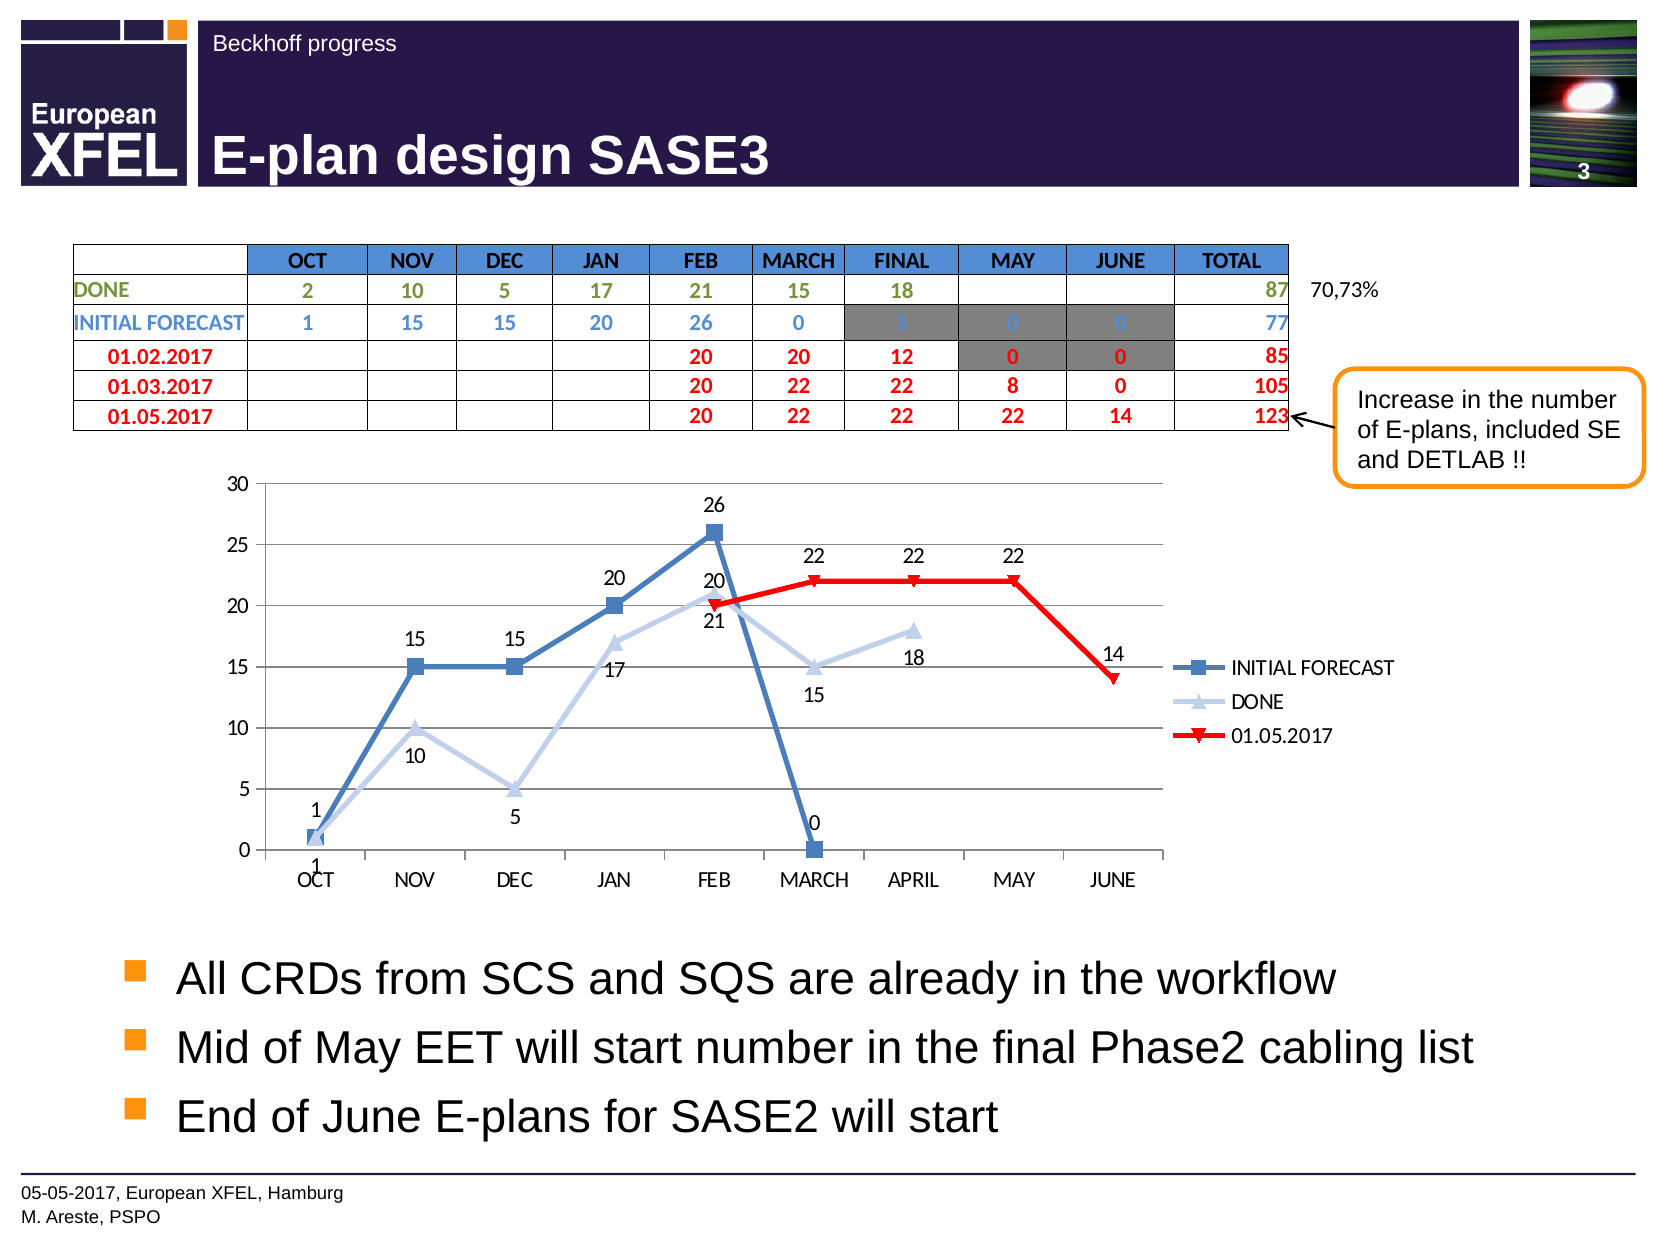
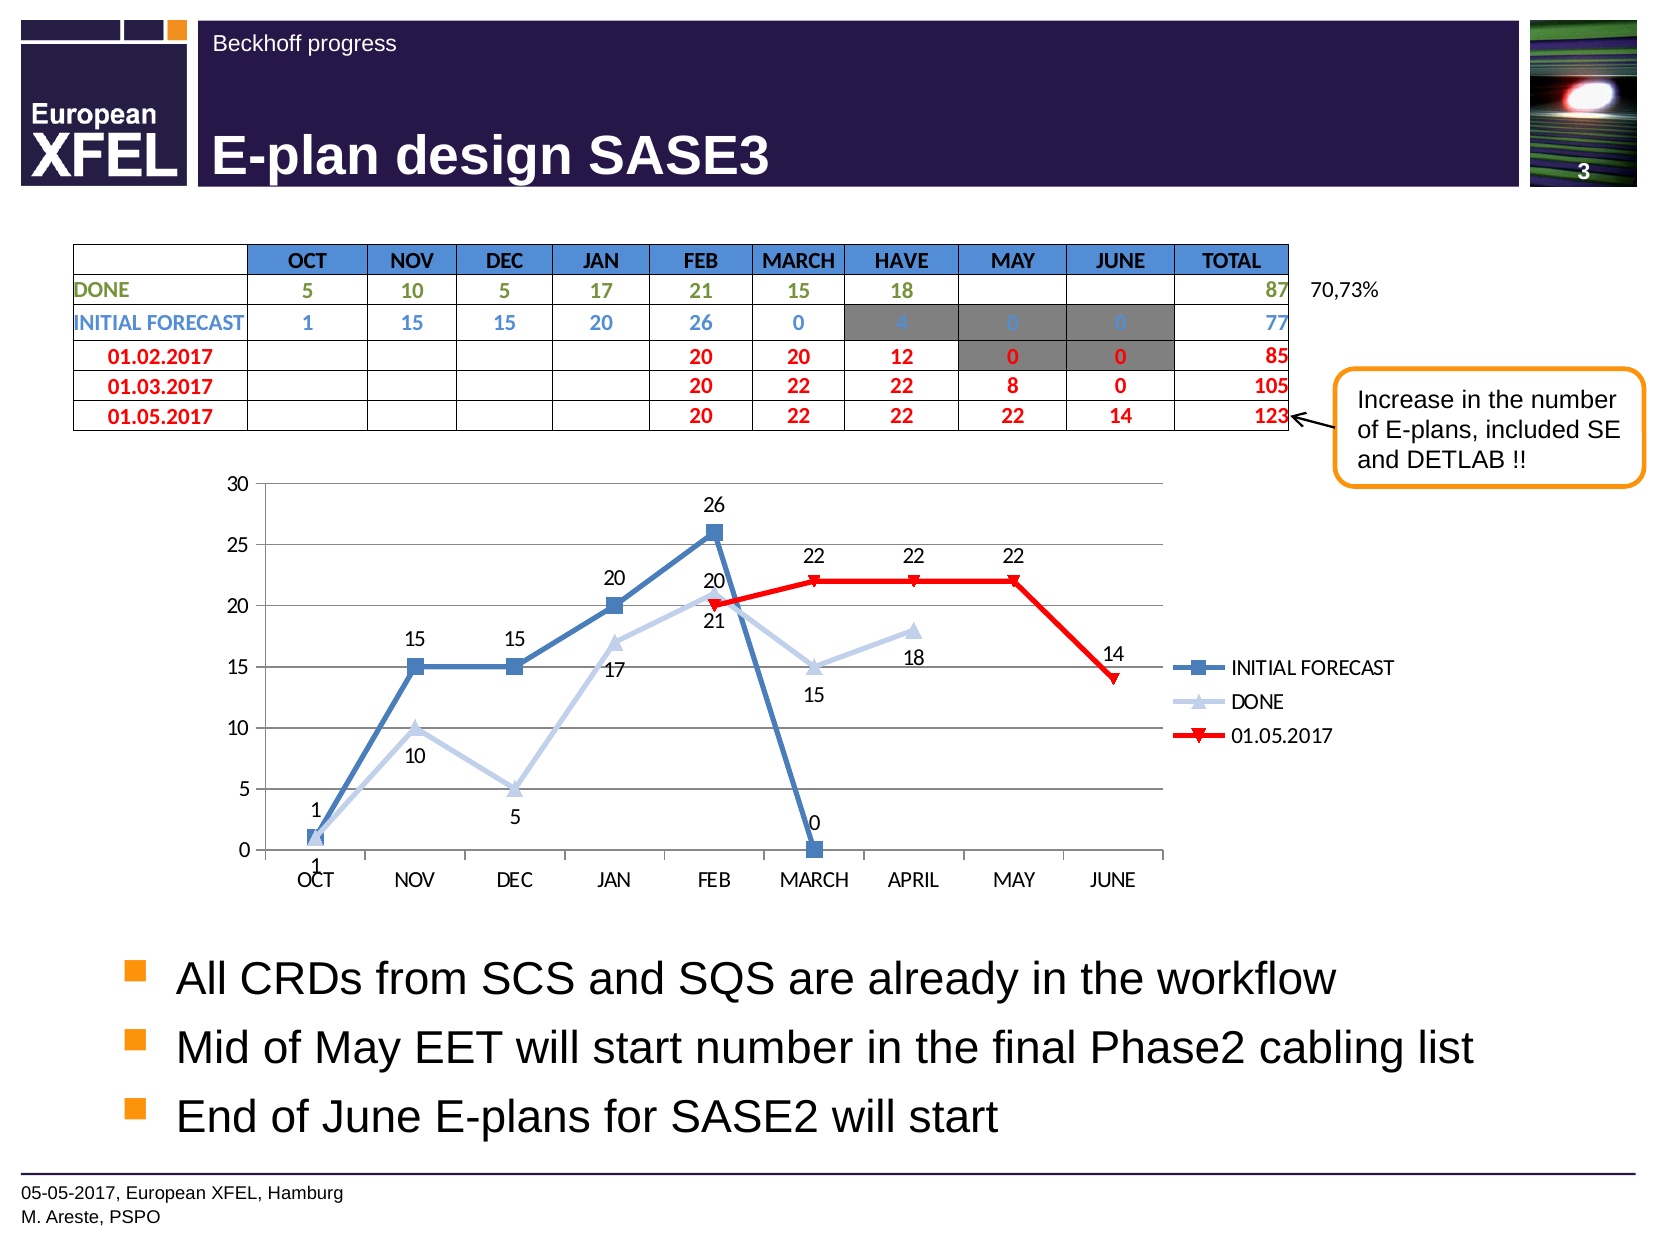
MARCH FINAL: FINAL -> HAVE
DONE 2: 2 -> 5
26 0 5: 5 -> 4
